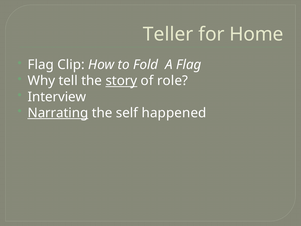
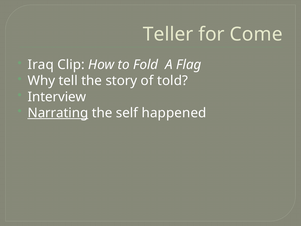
Home: Home -> Come
Flag at (41, 65): Flag -> Iraq
story underline: present -> none
role: role -> told
